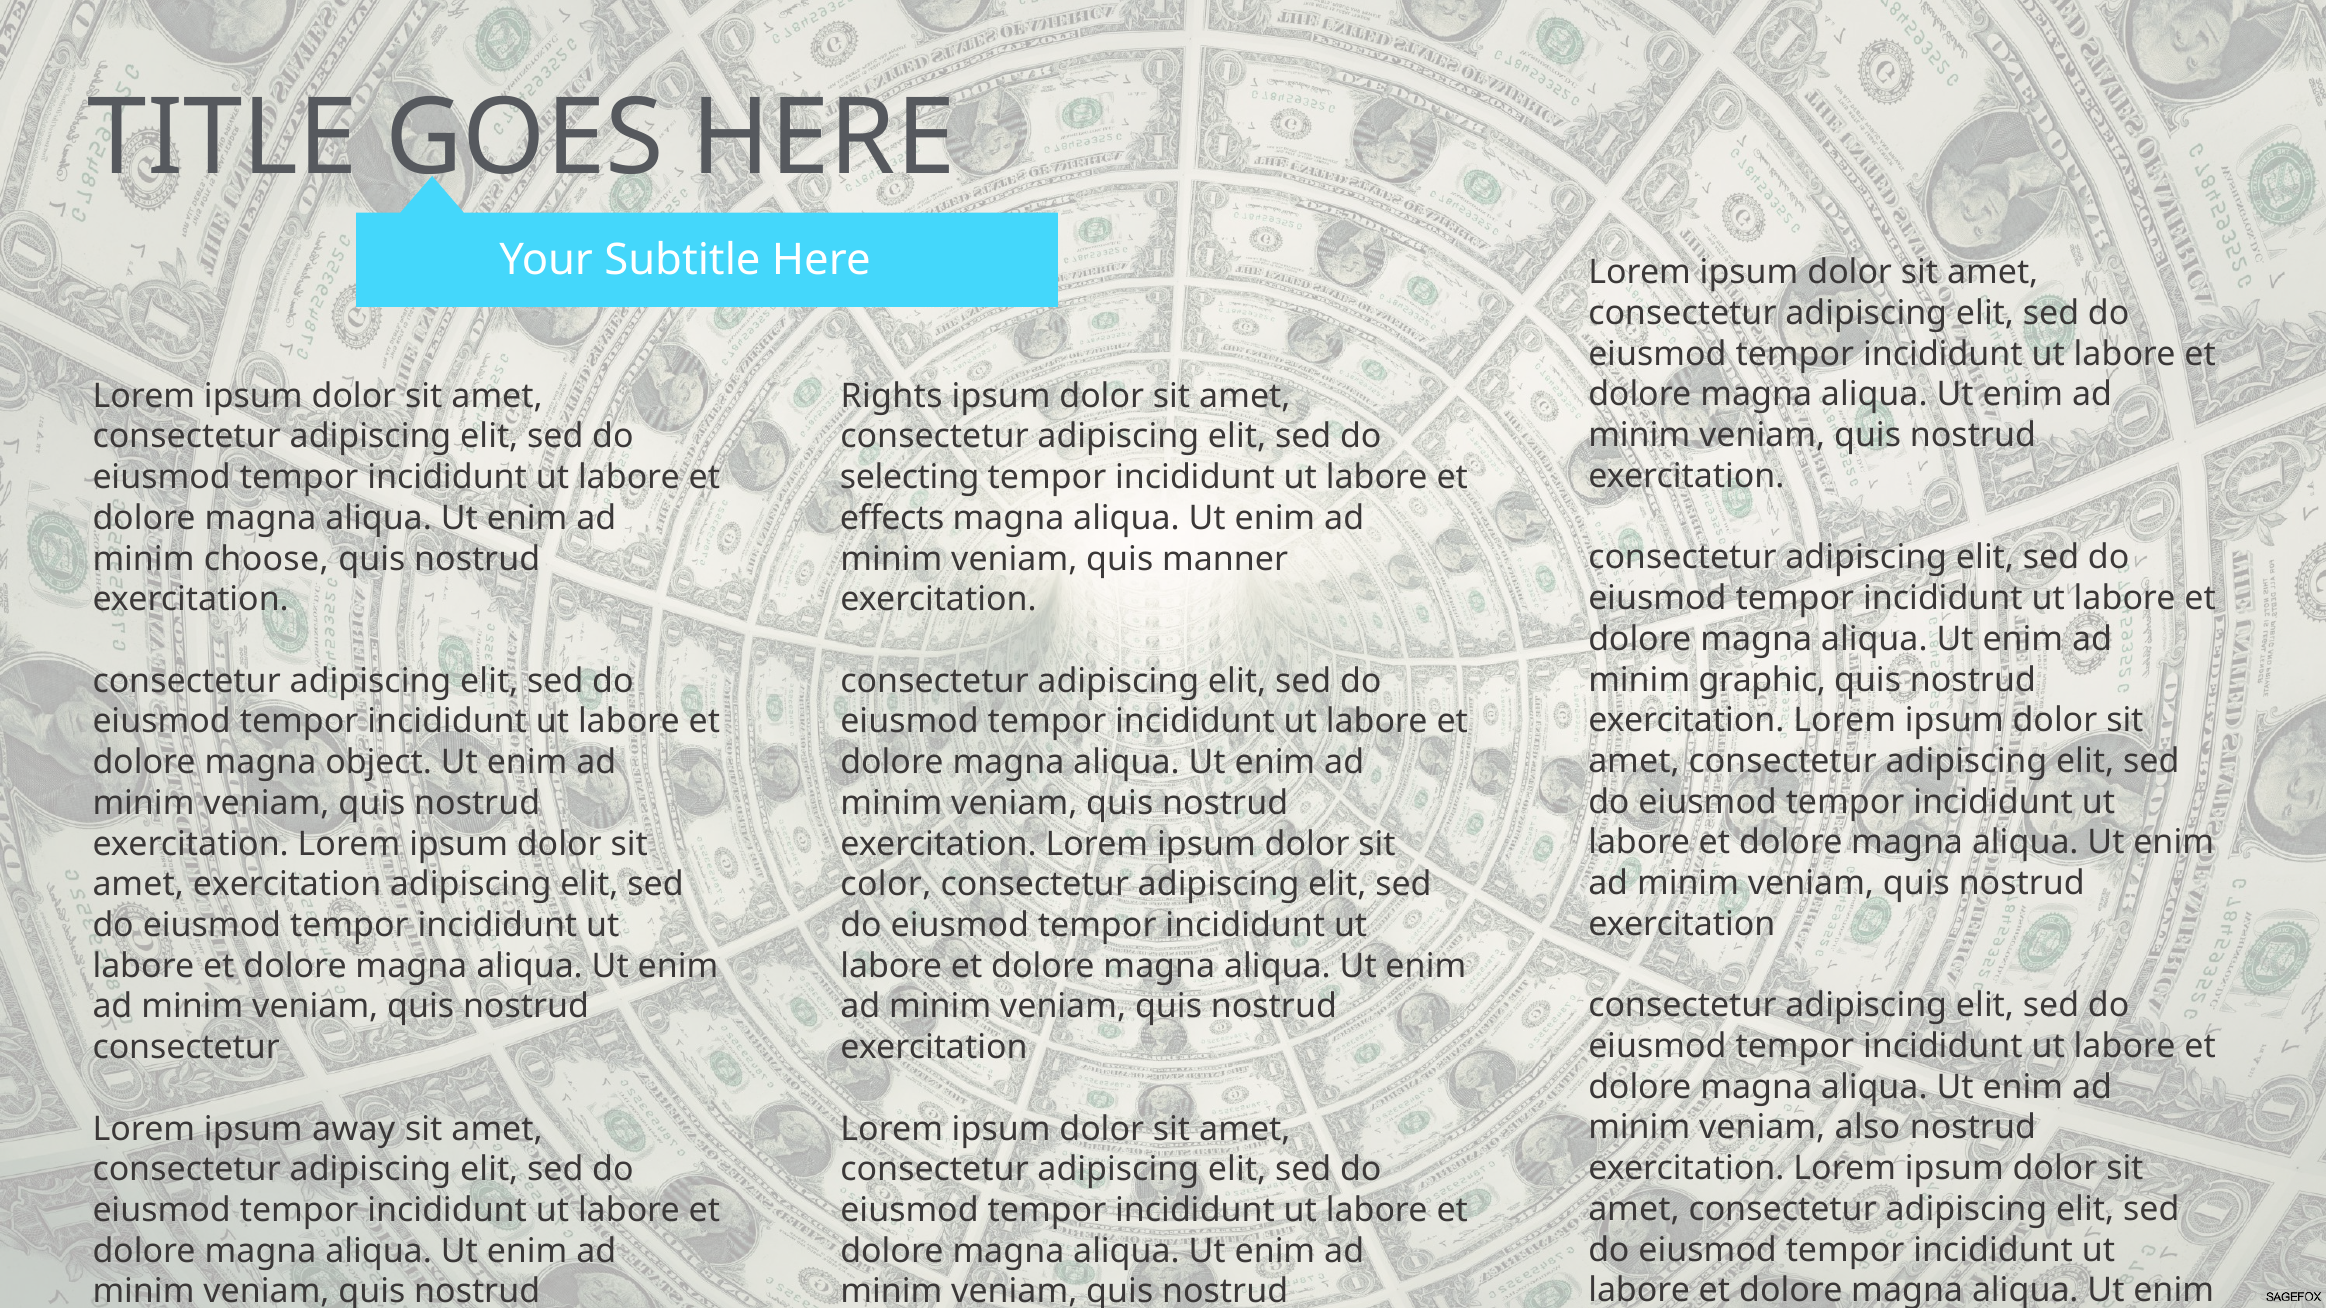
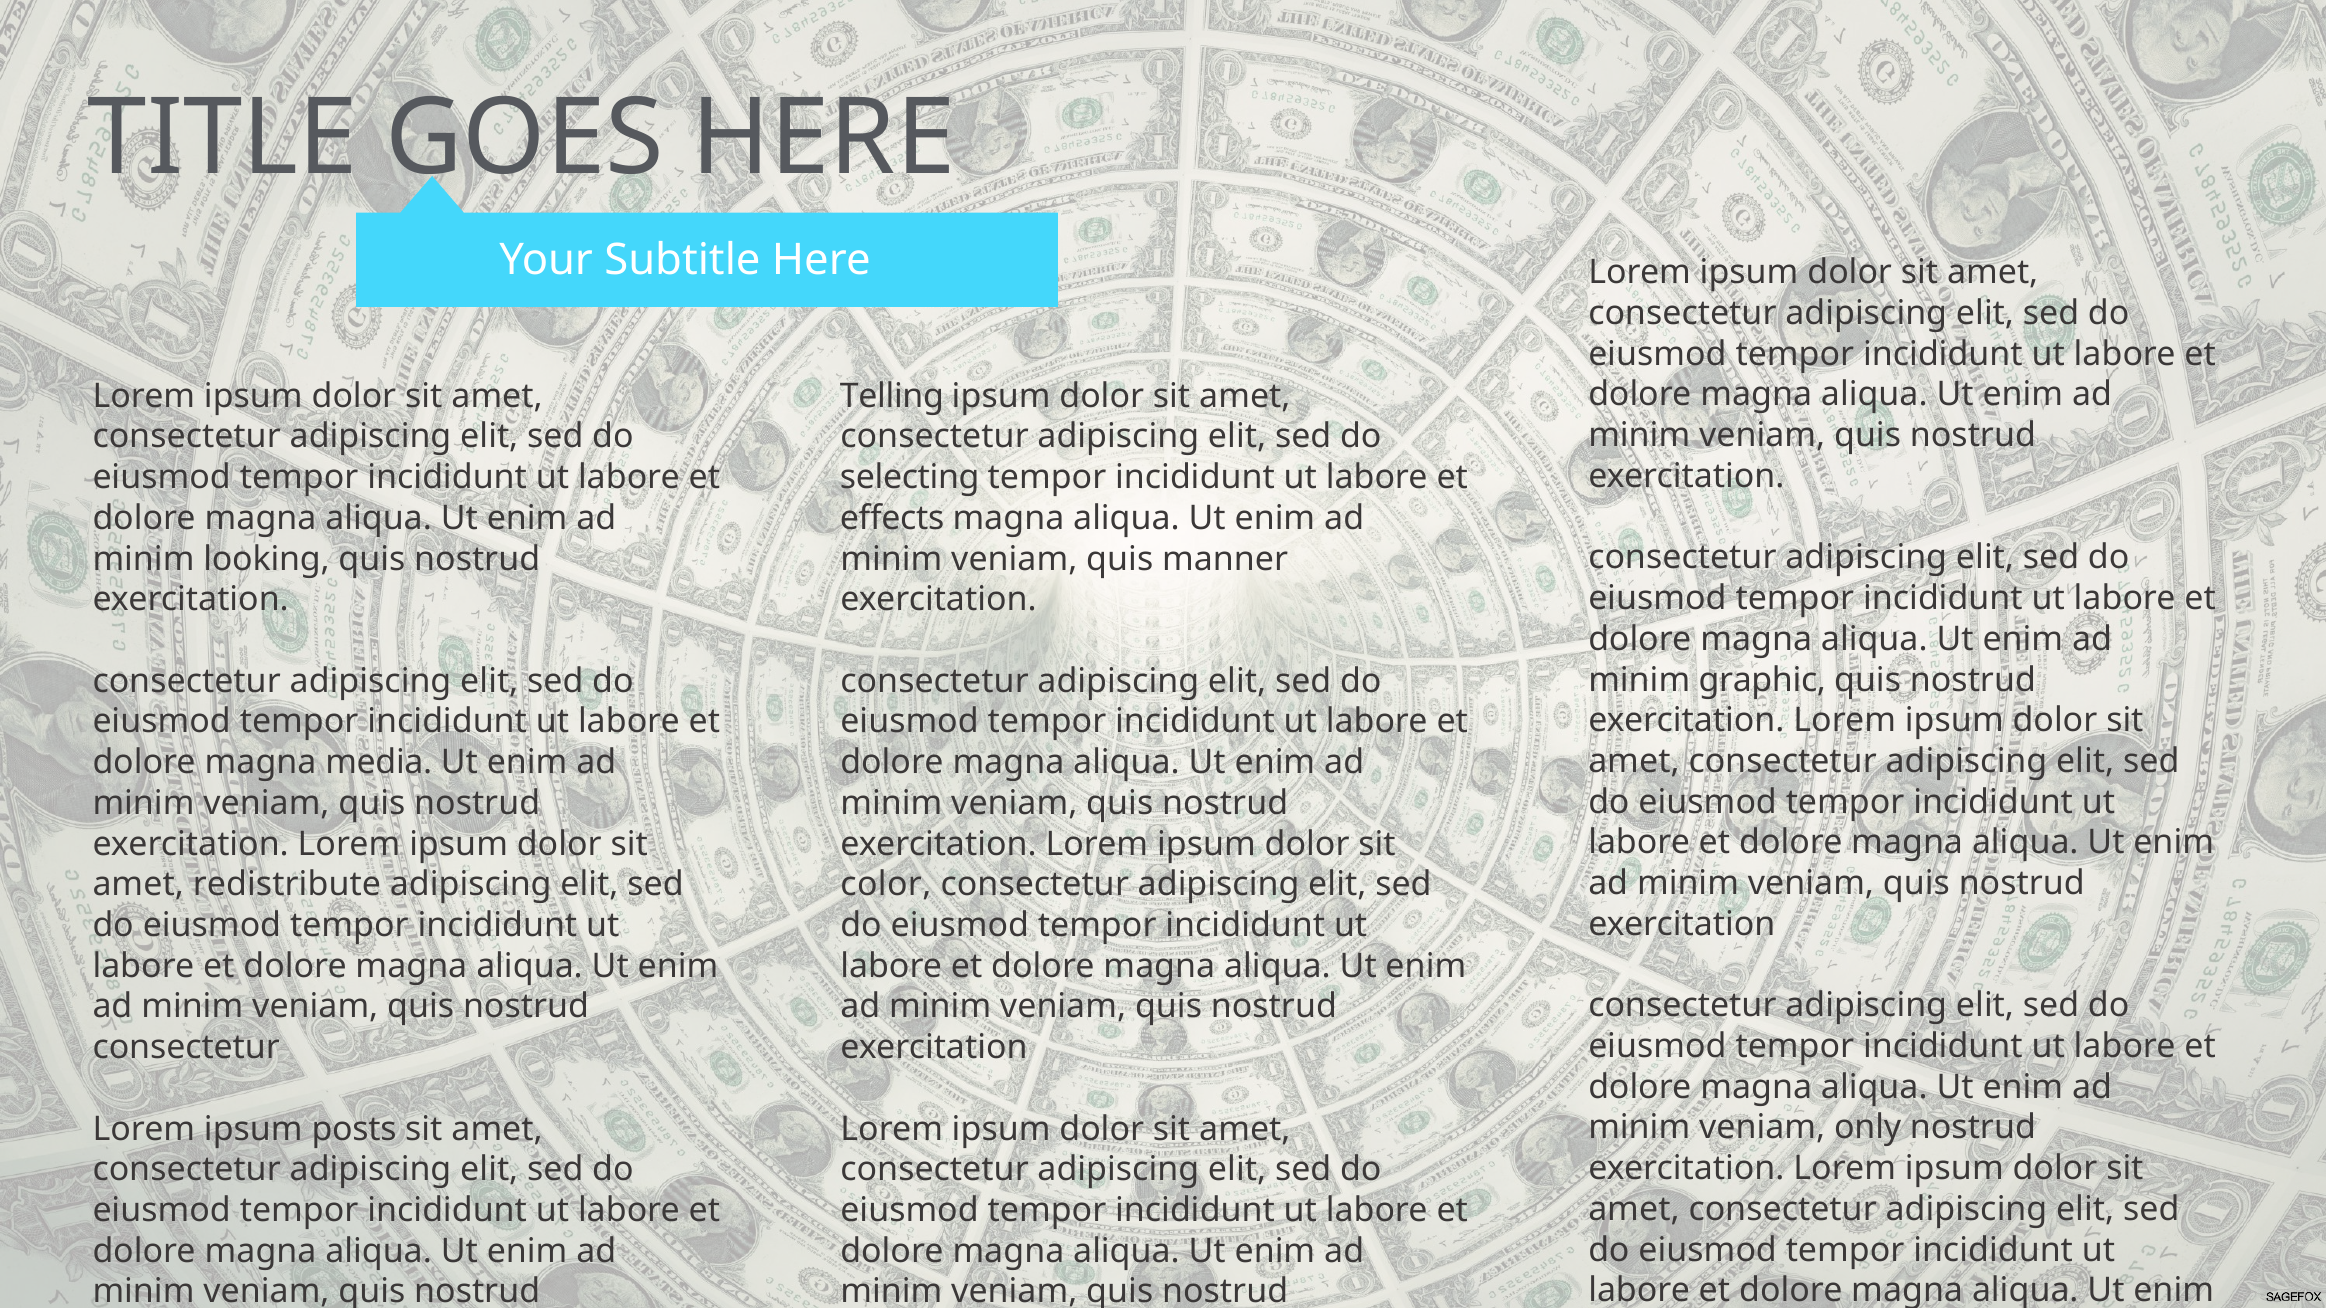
Rights: Rights -> Telling
choose: choose -> looking
object: object -> media
amet exercitation: exercitation -> redistribute
also: also -> only
away: away -> posts
